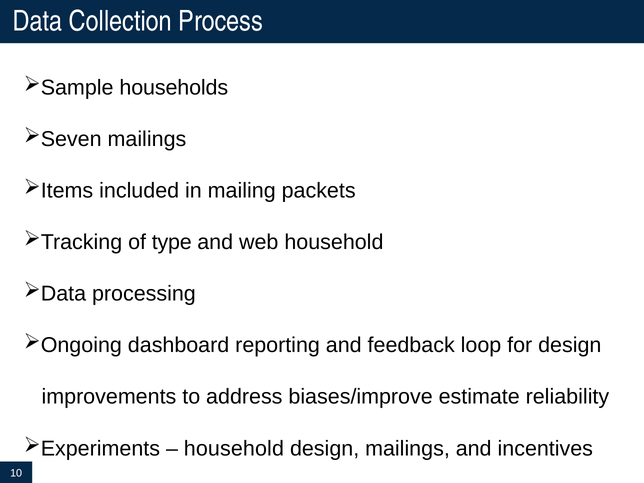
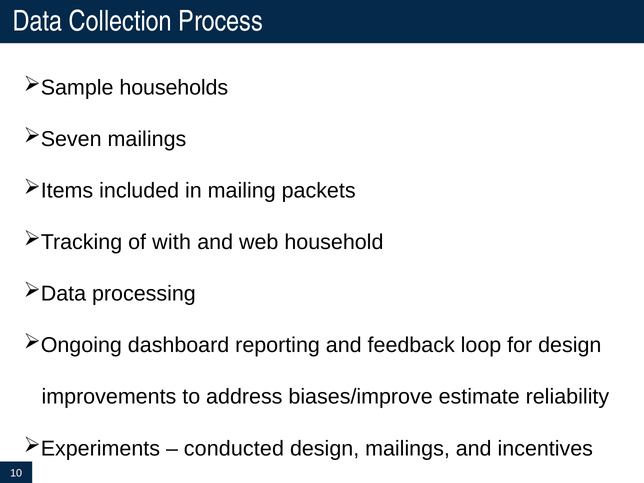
type: type -> with
household at (234, 448): household -> conducted
